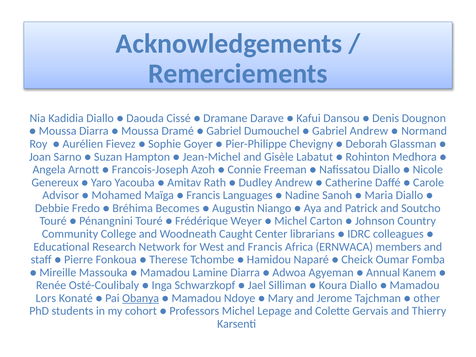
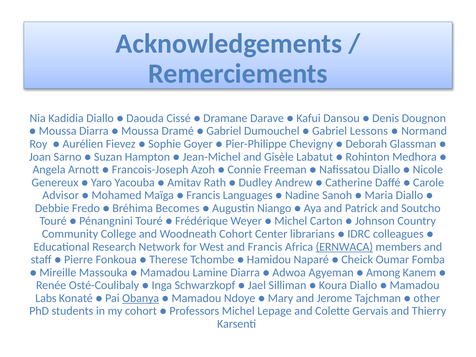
Gabriel Andrew: Andrew -> Lessons
Woodneath Caught: Caught -> Cohort
ERNWACA underline: none -> present
Annual: Annual -> Among
Lors: Lors -> Labs
